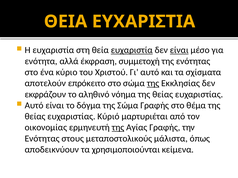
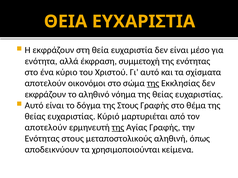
Η ευχαριστία: ευχαριστία -> εκφράζουν
ευχαριστία at (132, 50) underline: present -> none
είναι at (179, 50) underline: present -> none
επρόκειτο: επρόκειτο -> οικονόμοι
της Σώμα: Σώμα -> Στους
οικονομίας at (46, 128): οικονομίας -> αποτελούν
μάλιστα: μάλιστα -> αληθινή
